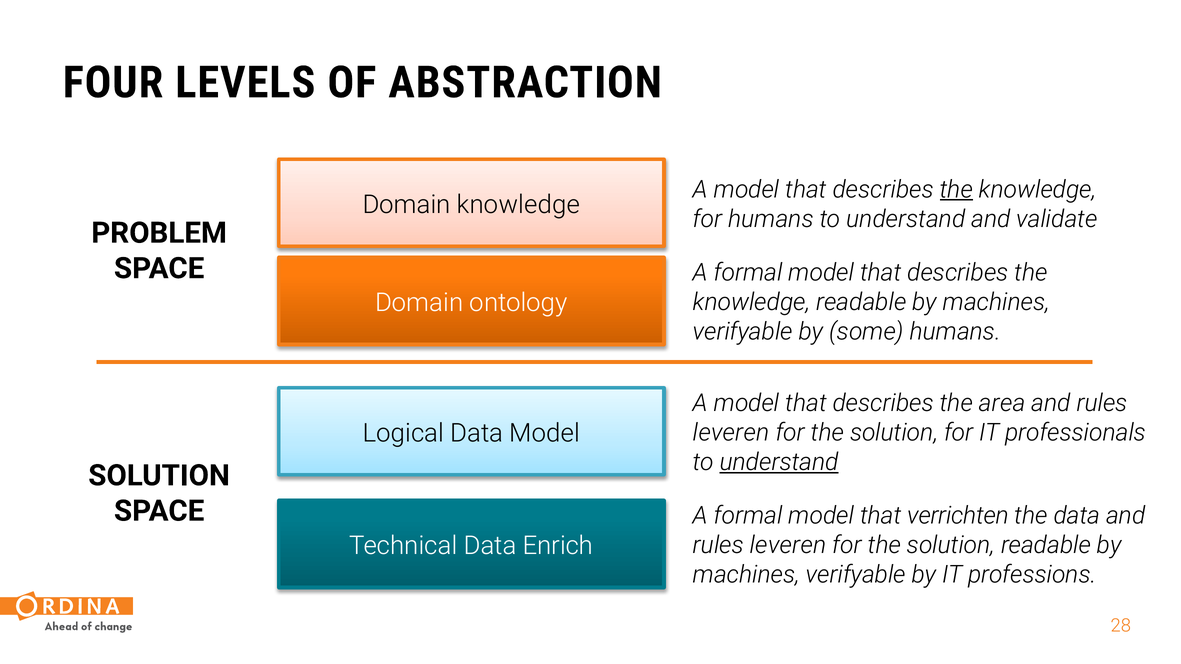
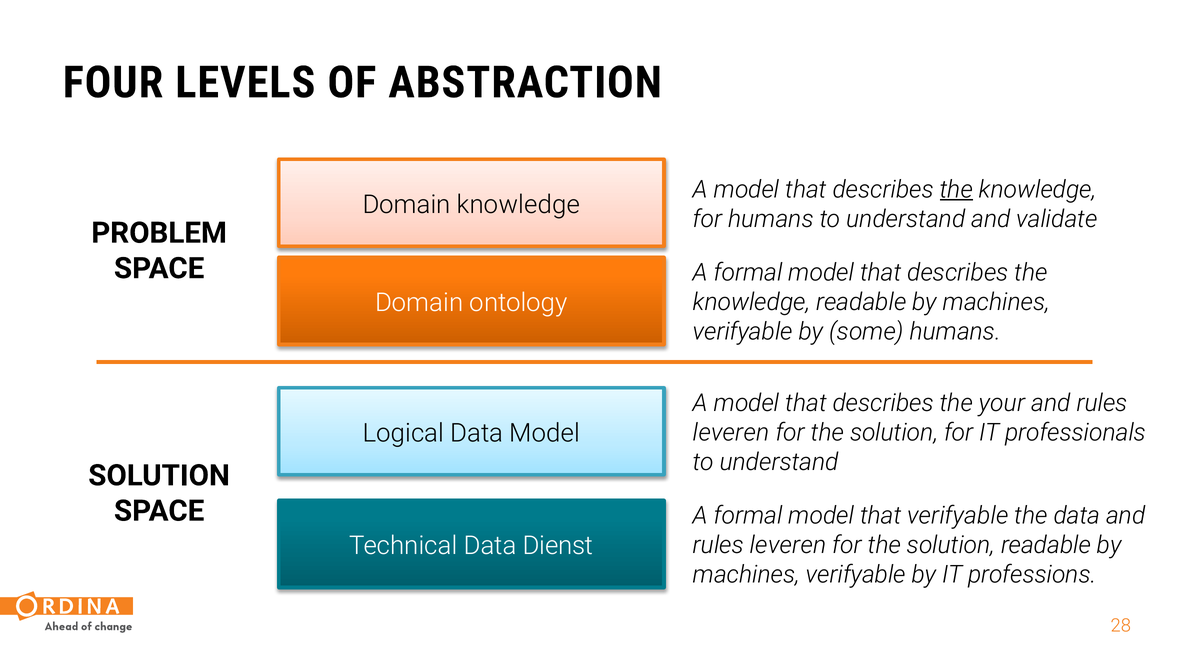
area: area -> your
understand at (779, 462) underline: present -> none
that verrichten: verrichten -> verifyable
Enrich: Enrich -> Dienst
